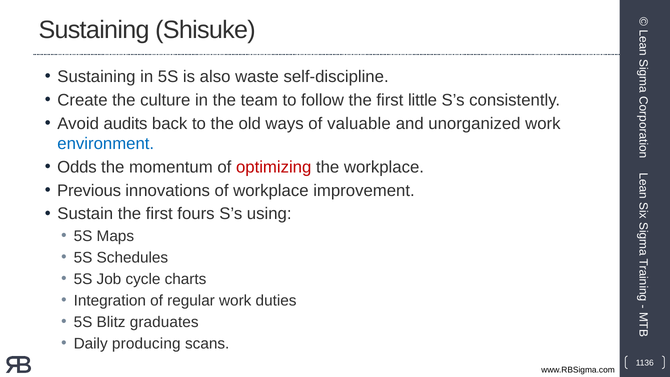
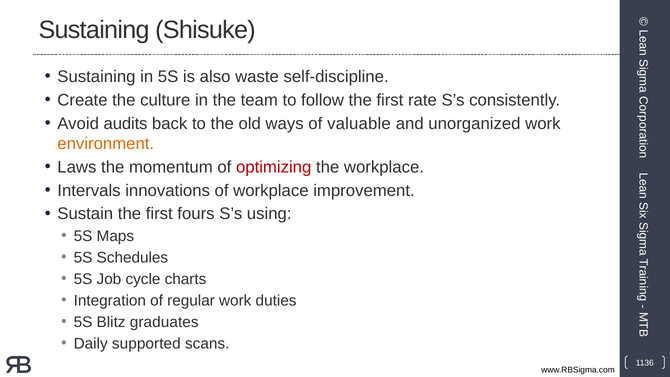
little: little -> rate
environment colour: blue -> orange
Odds: Odds -> Laws
Previous: Previous -> Intervals
producing: producing -> supported
